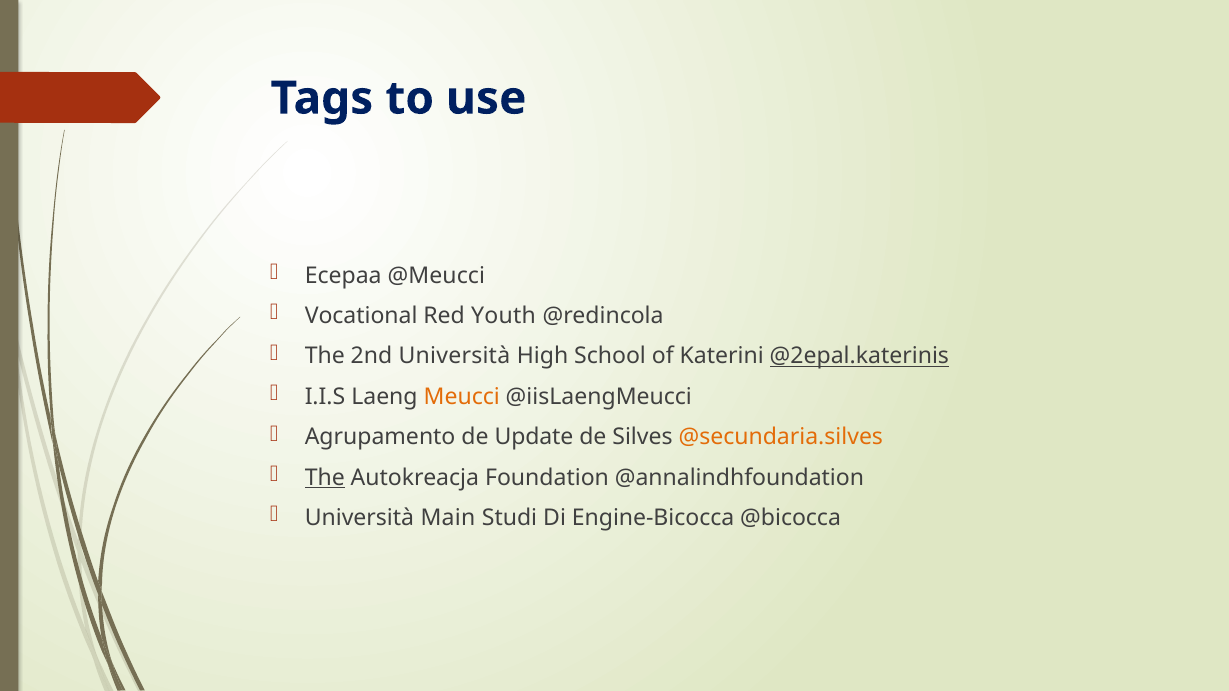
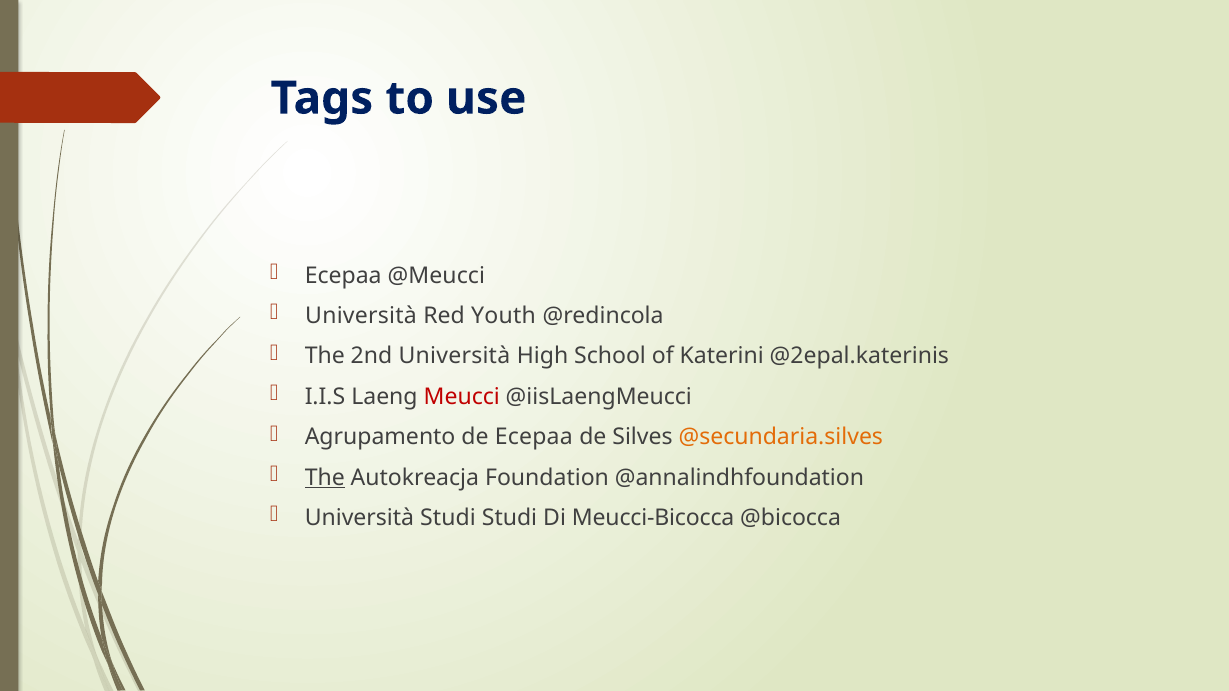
Vocational at (361, 316): Vocational -> Università
@2epal.katerinis underline: present -> none
Meucci colour: orange -> red
de Update: Update -> Ecepaa
Università Main: Main -> Studi
Engine-Bicocca: Engine-Bicocca -> Meucci-Bicocca
